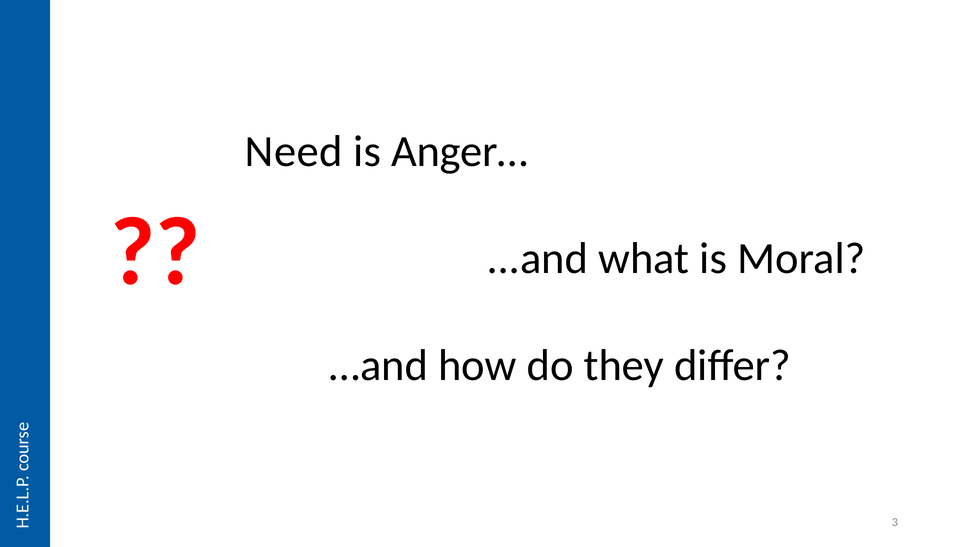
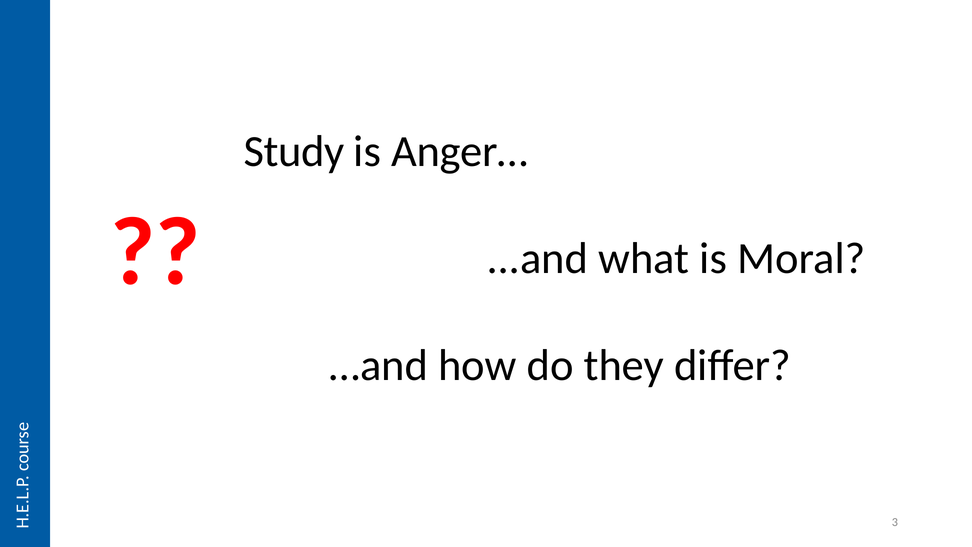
Need: Need -> Study
